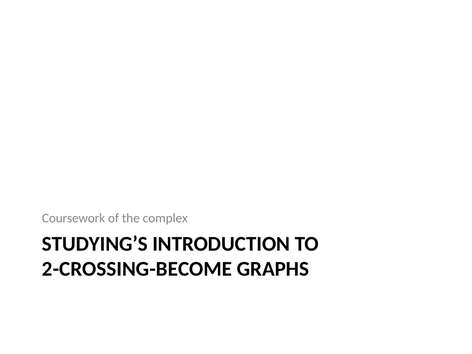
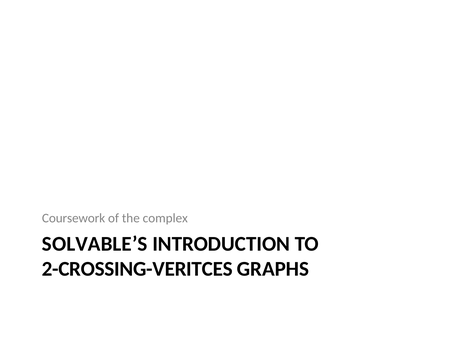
STUDYING’S: STUDYING’S -> SOLVABLE’S
2-CROSSING-BECOME: 2-CROSSING-BECOME -> 2-CROSSING-VERITCES
